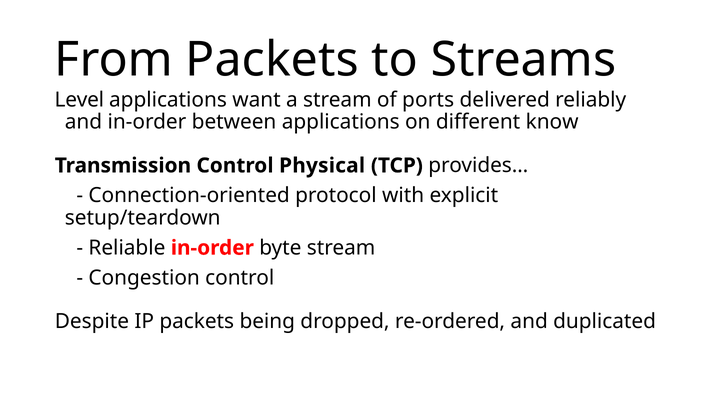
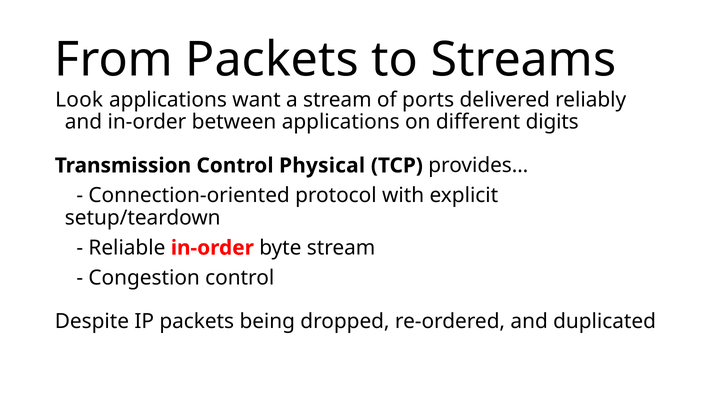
Level: Level -> Look
know: know -> digits
